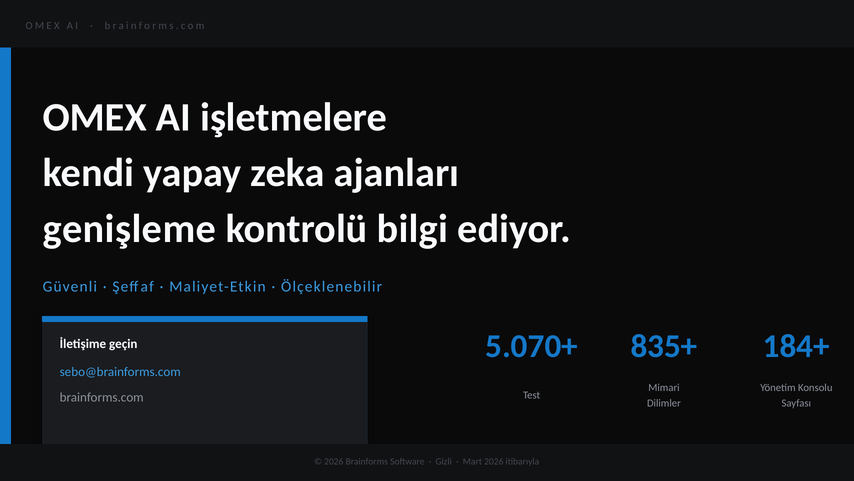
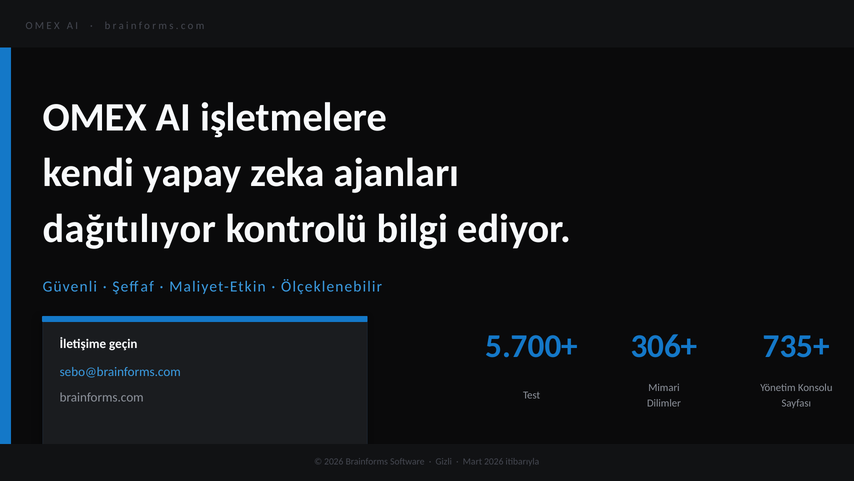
genişleme: genişleme -> dağıtılıyor
5.070+: 5.070+ -> 5.700+
835+: 835+ -> 306+
184+: 184+ -> 735+
